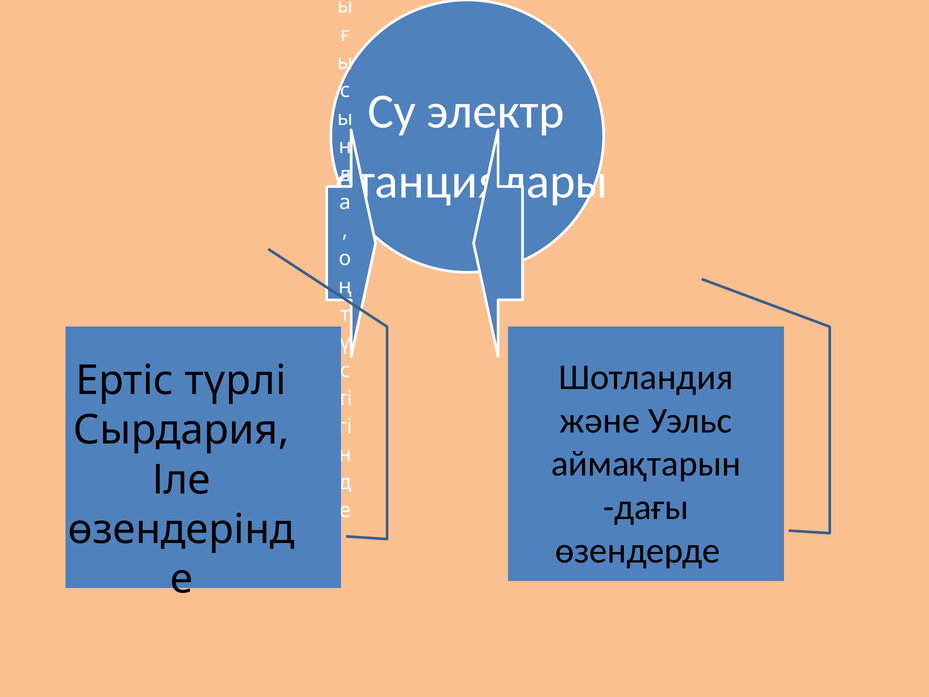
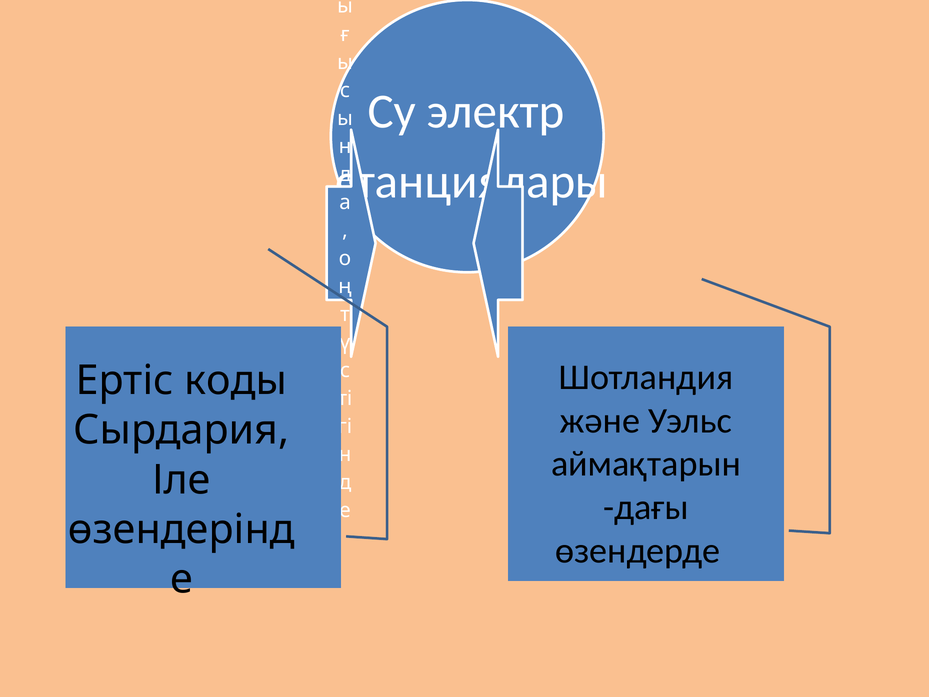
түрлі: түрлі -> коды
